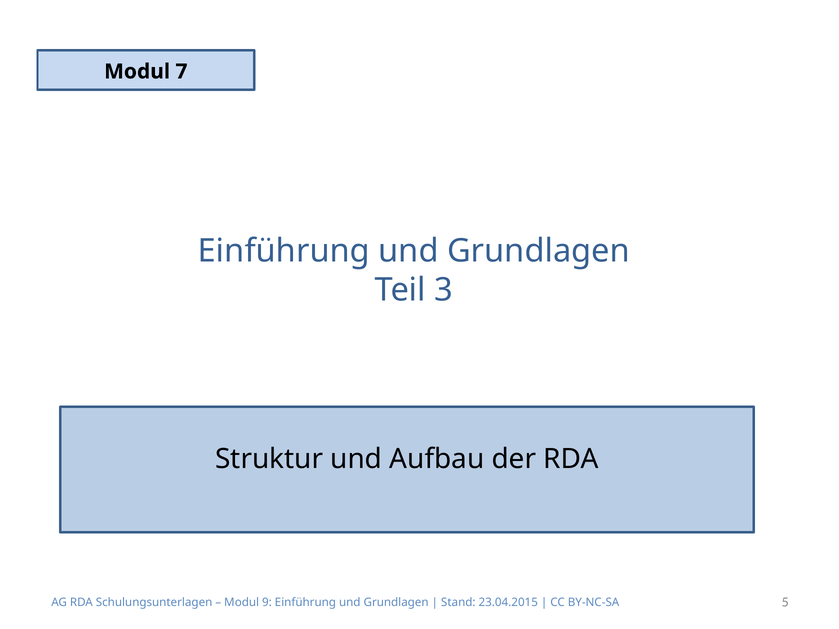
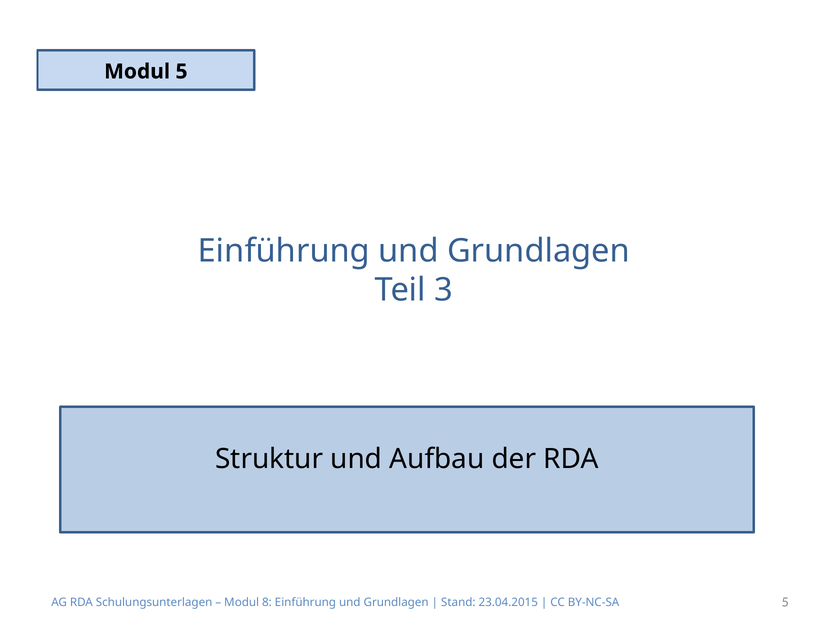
Modul 7: 7 -> 5
9: 9 -> 8
